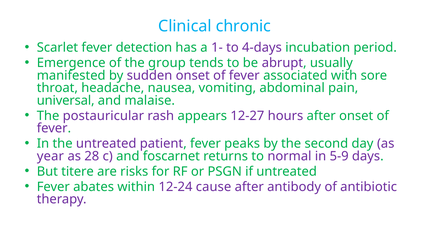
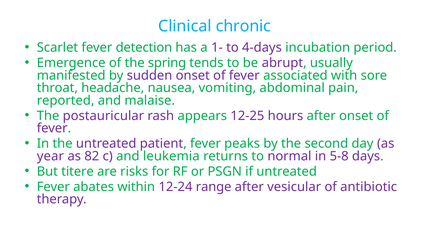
group: group -> spring
universal: universal -> reported
12-27: 12-27 -> 12-25
28: 28 -> 82
foscarnet: foscarnet -> leukemia
5-9: 5-9 -> 5-8
cause: cause -> range
antibody: antibody -> vesicular
